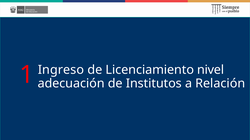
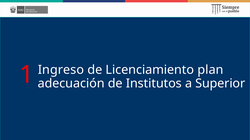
nivel: nivel -> plan
Relación: Relación -> Superior
